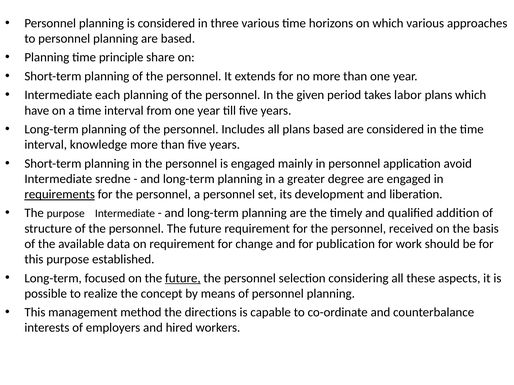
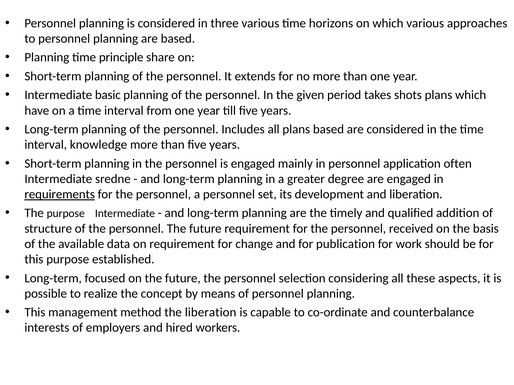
each: each -> basic
labor: labor -> shots
avoid: avoid -> often
future at (183, 278) underline: present -> none
the directions: directions -> liberation
